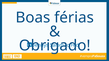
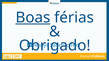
Boas underline: none -> present
